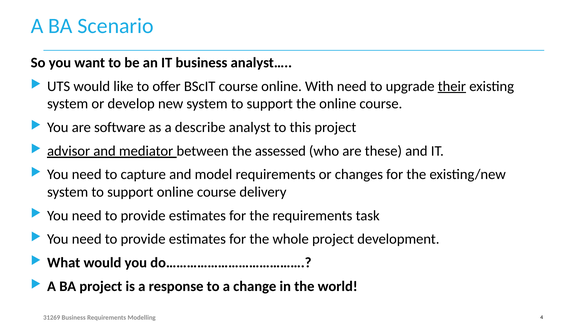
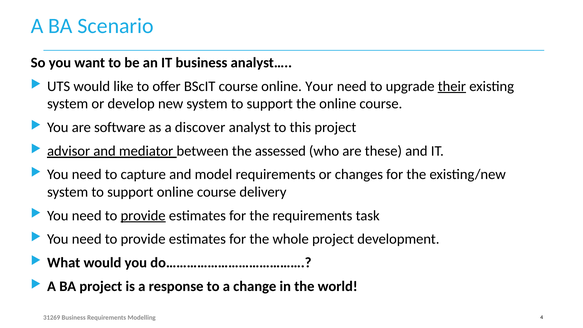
With: With -> Your
describe: describe -> discover
provide at (143, 216) underline: none -> present
